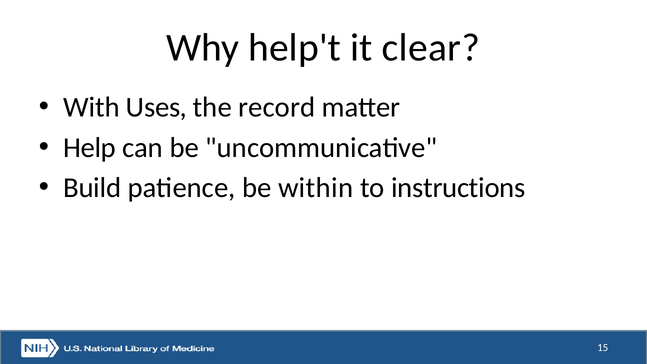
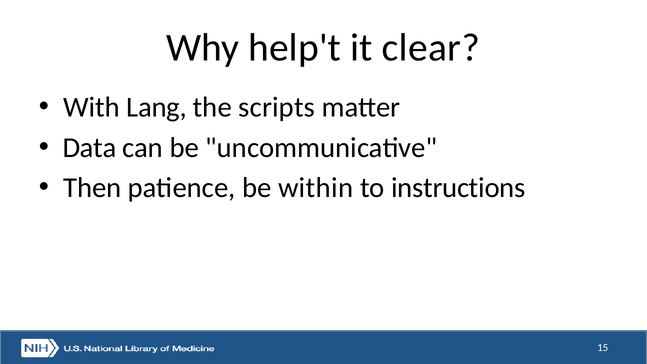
Uses: Uses -> Lang
record: record -> scripts
Help: Help -> Data
Build: Build -> Then
